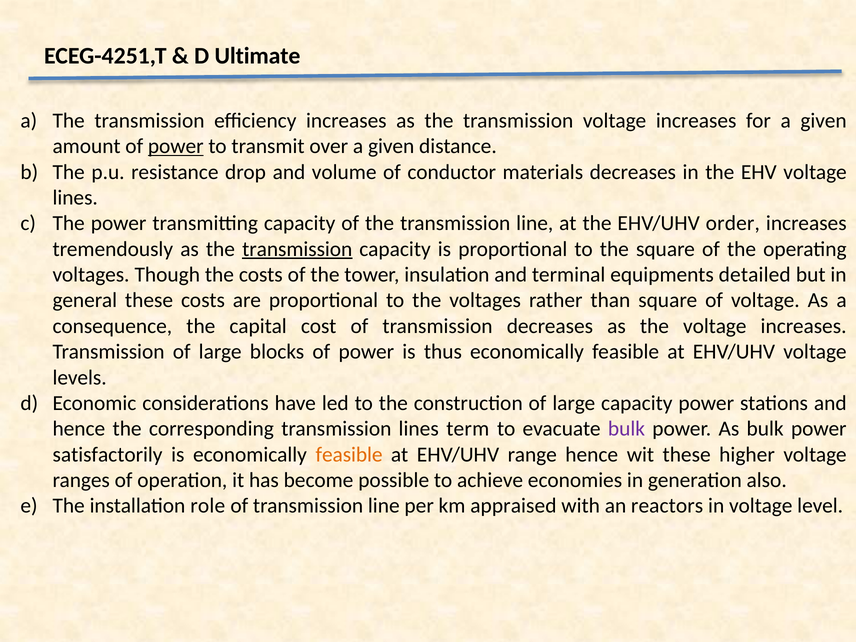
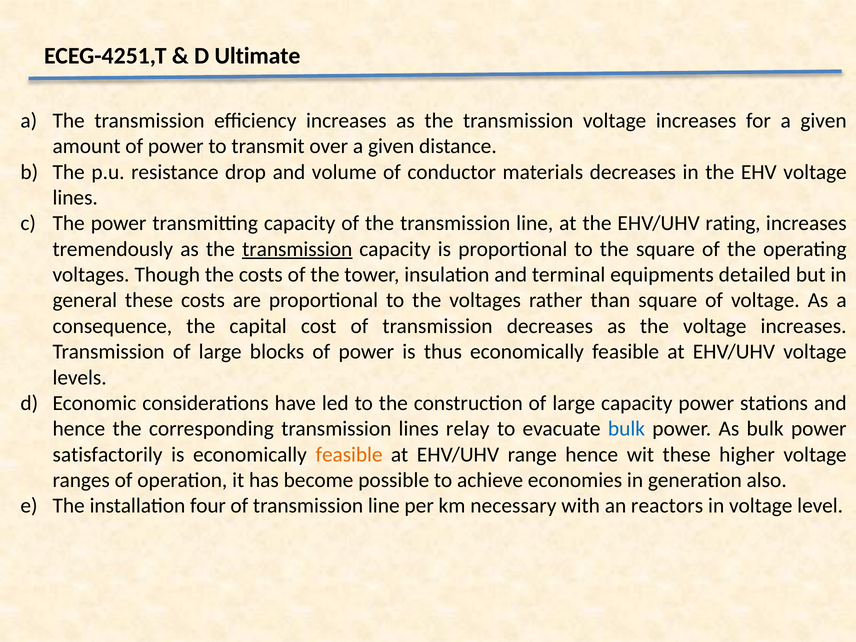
power at (176, 146) underline: present -> none
order: order -> rating
term: term -> relay
bulk at (627, 429) colour: purple -> blue
role: role -> four
appraised: appraised -> necessary
